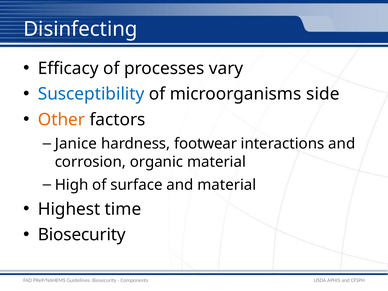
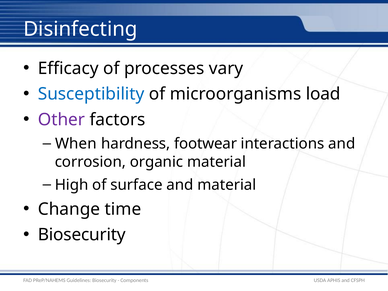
side: side -> load
Other colour: orange -> purple
Janice: Janice -> When
Highest: Highest -> Change
